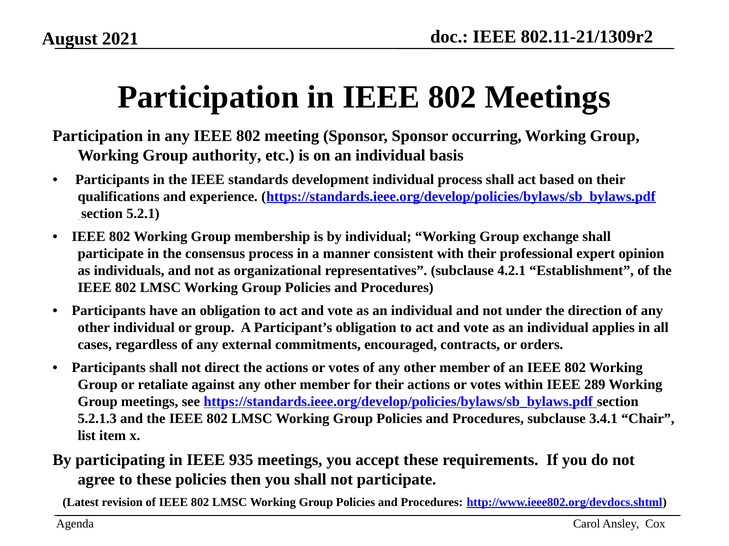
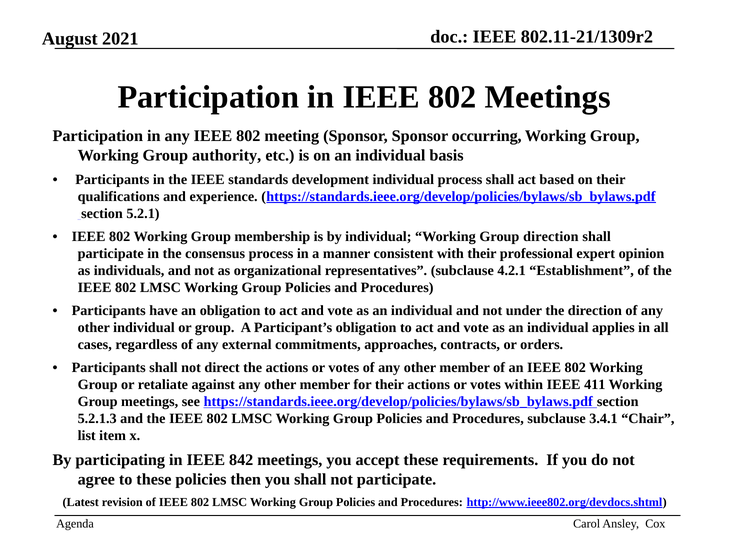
Group exchange: exchange -> direction
encouraged: encouraged -> approaches
289: 289 -> 411
935: 935 -> 842
